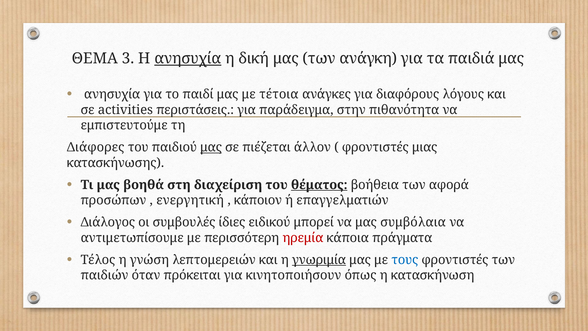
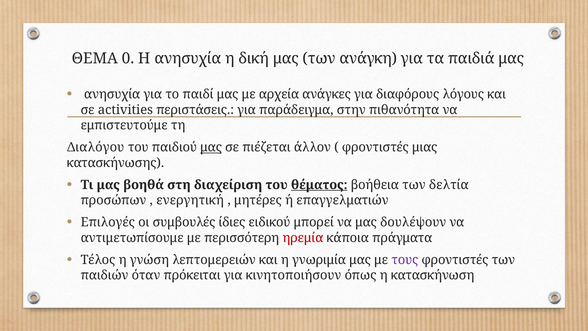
3: 3 -> 0
ανησυχία at (188, 59) underline: present -> none
τέτοια: τέτοια -> αρχεία
Διάφορες: Διάφορες -> Διαλόγου
αφορά: αφορά -> δελτία
κάποιον: κάποιον -> μητέρες
Διάλογος: Διάλογος -> Επιλογές
συμβόλαια: συμβόλαια -> δουλέψουν
γνωριμία underline: present -> none
τους colour: blue -> purple
